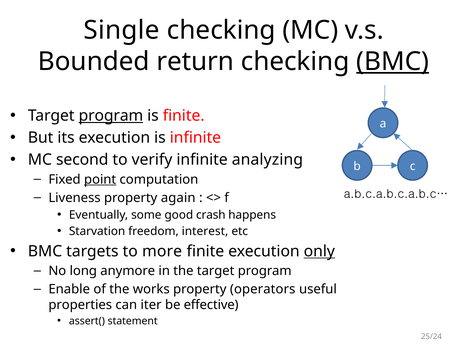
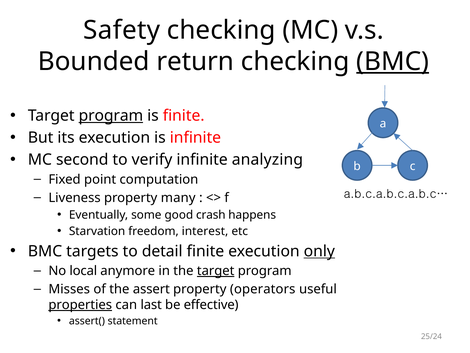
Single: Single -> Safety
point underline: present -> none
again: again -> many
more: more -> detail
long: long -> local
target at (216, 271) underline: none -> present
Enable: Enable -> Misses
works: works -> assert
properties underline: none -> present
iter: iter -> last
